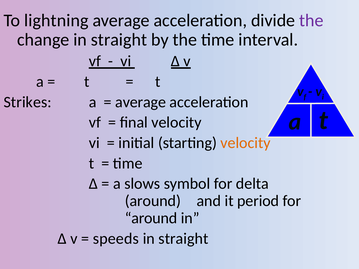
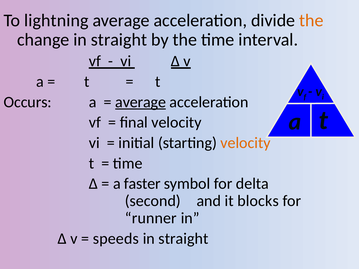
the at (311, 20) colour: purple -> orange
Strikes: Strikes -> Occurs
average at (141, 102) underline: none -> present
slows: slows -> faster
around at (153, 201): around -> second
period: period -> blocks
around at (151, 218): around -> runner
